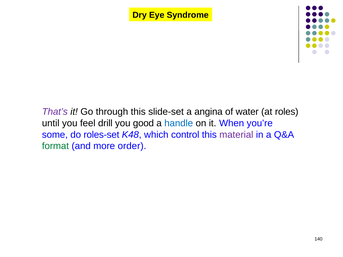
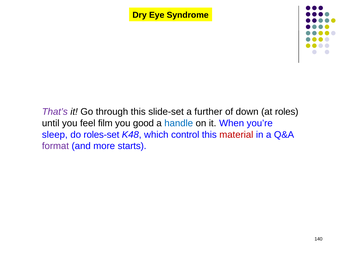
angina: angina -> further
water: water -> down
drill: drill -> film
some: some -> sleep
material colour: purple -> red
format colour: green -> purple
order: order -> starts
